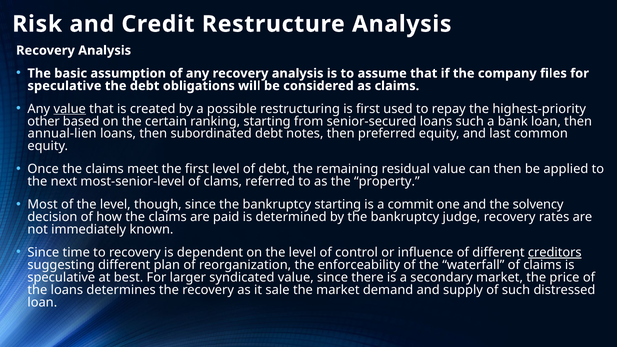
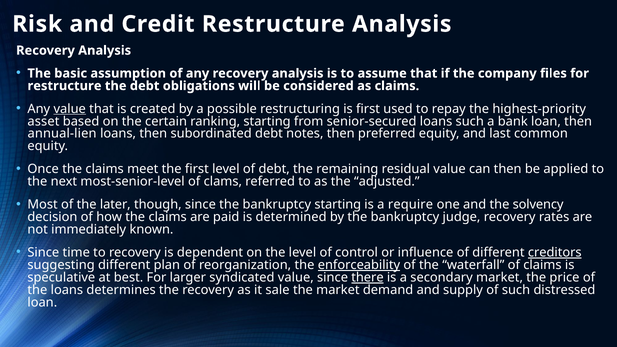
speculative at (64, 86): speculative -> restructure
other: other -> asset
property: property -> adjusted
of the level: level -> later
commit: commit -> require
enforceability underline: none -> present
there underline: none -> present
